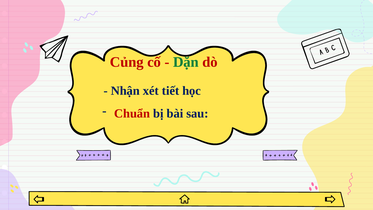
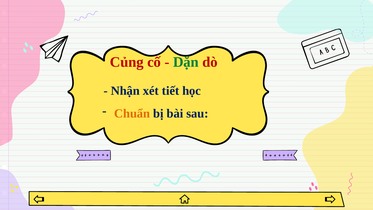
Chuẩn colour: red -> orange
